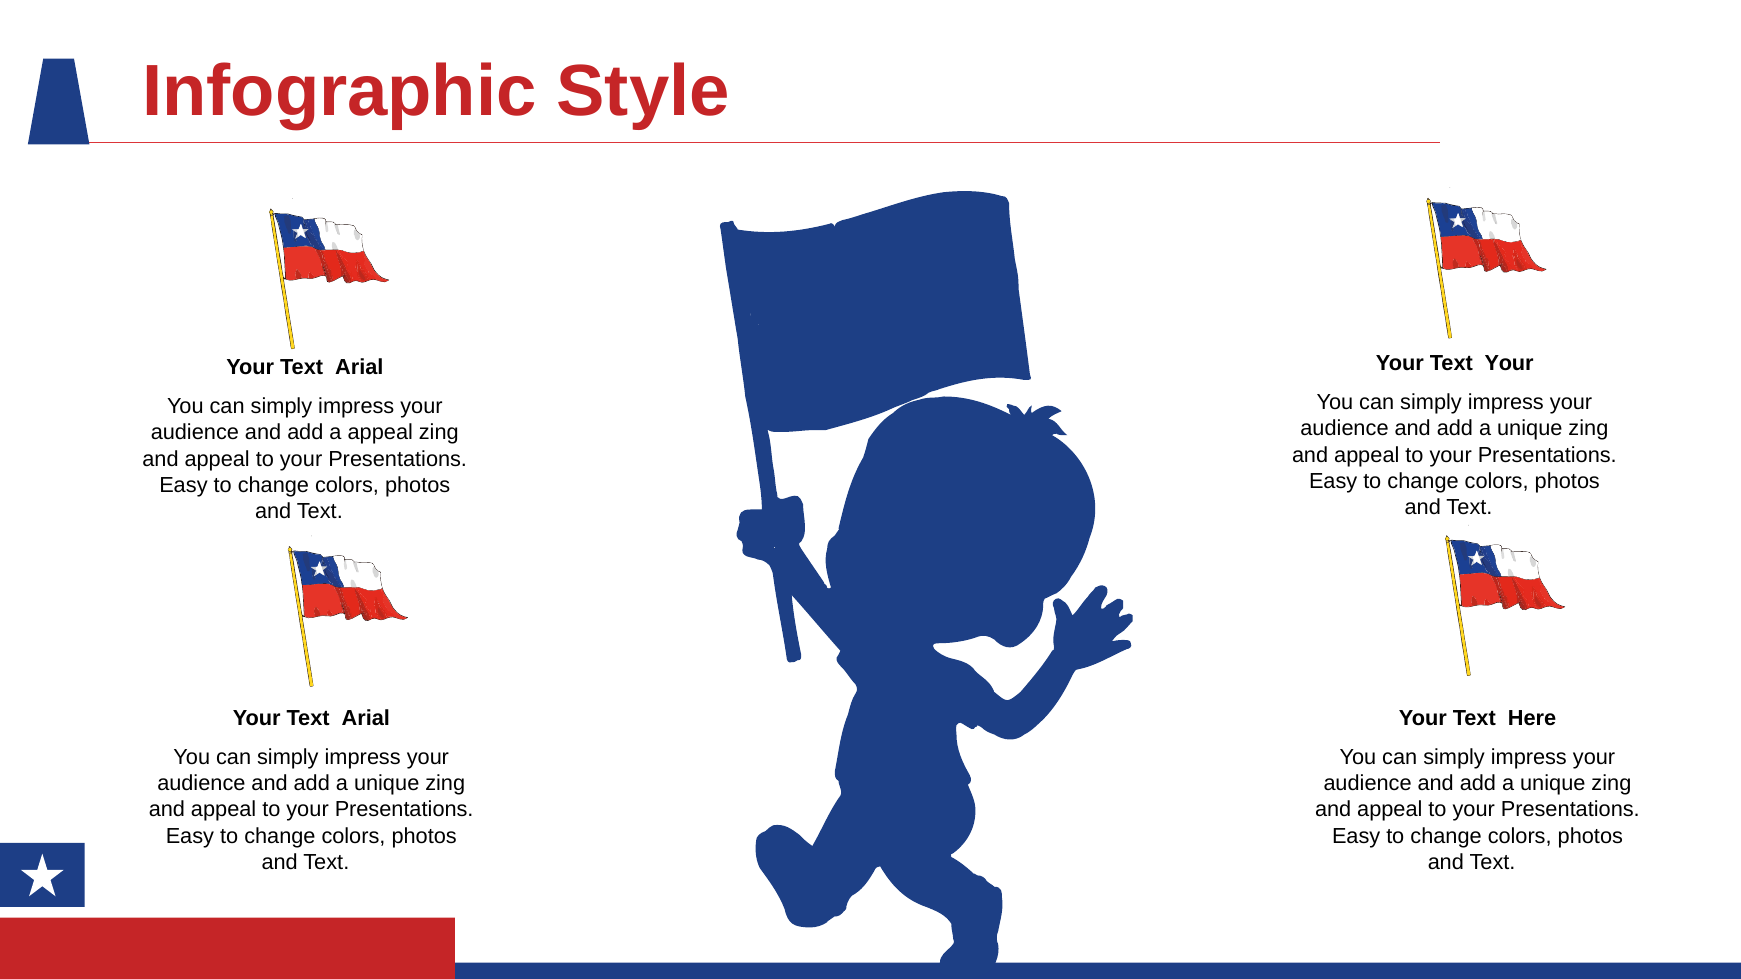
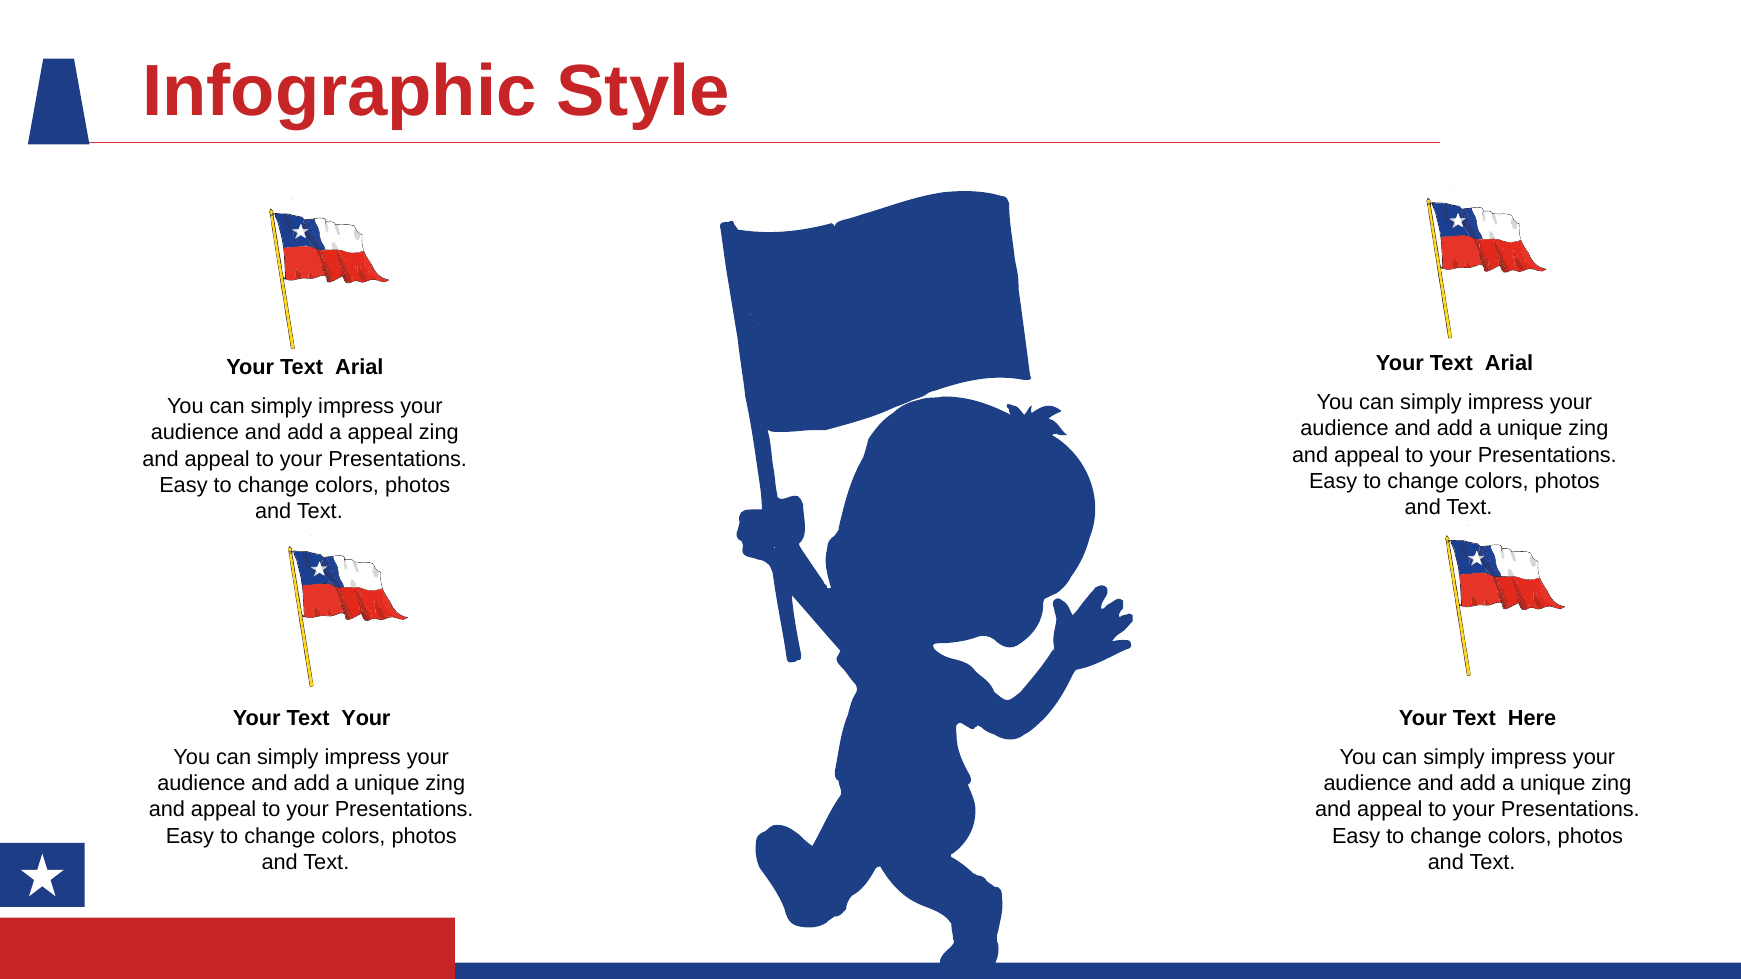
Your at (1509, 363): Your -> Arial
Arial at (366, 718): Arial -> Your
